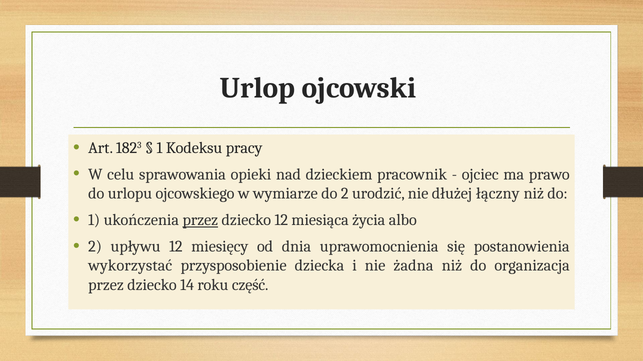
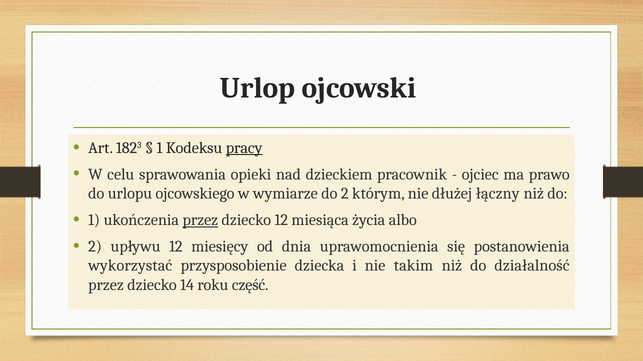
pracy underline: none -> present
urodzić: urodzić -> którym
żadna: żadna -> takim
organizacja: organizacja -> działalność
